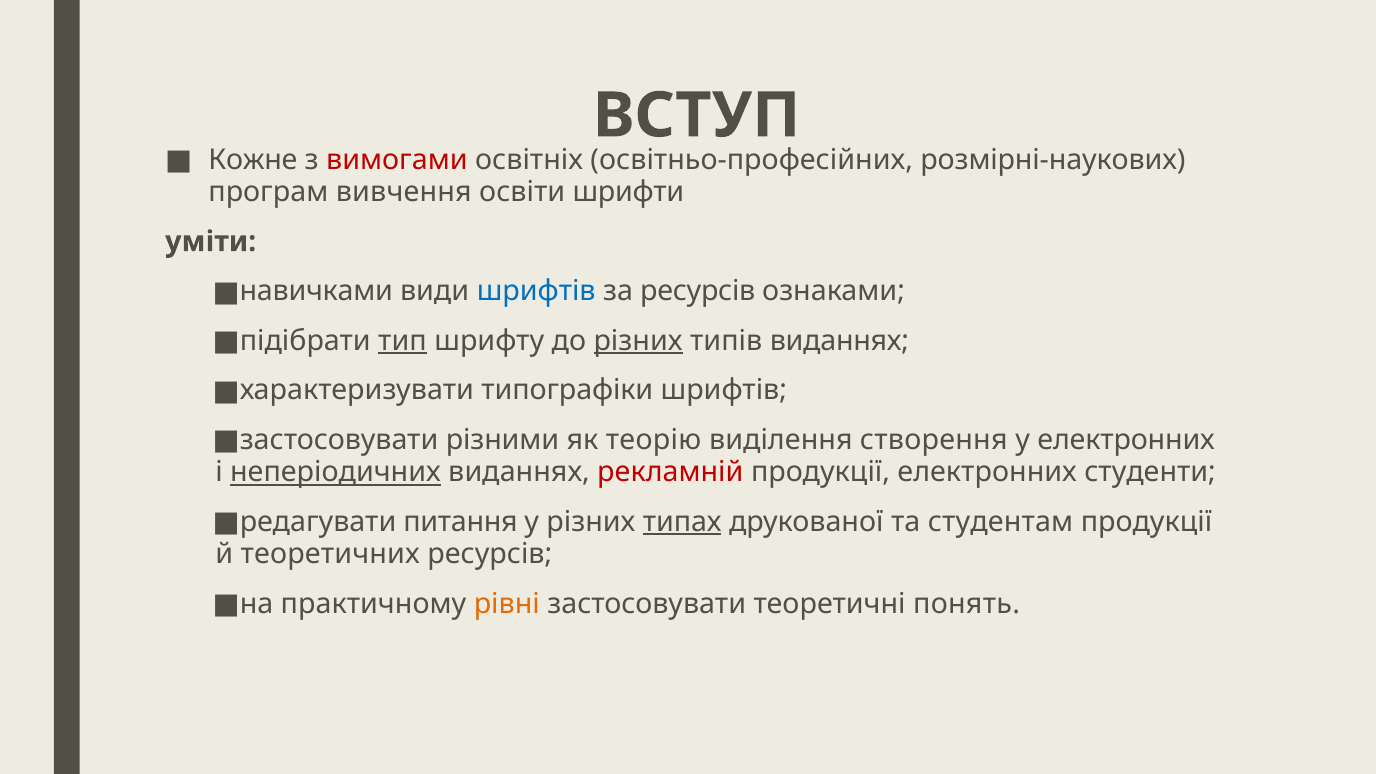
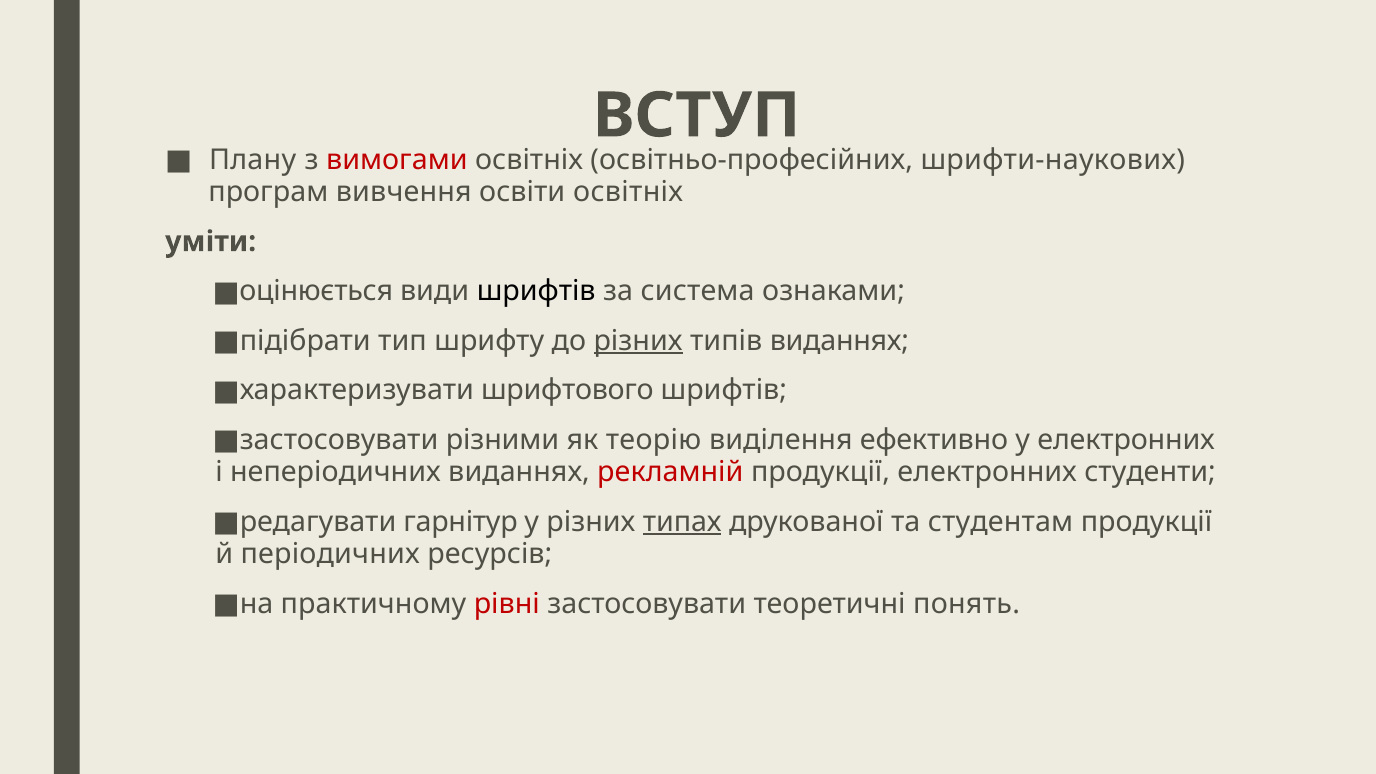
Кожне: Кожне -> Плану
розмірні-наукових: розмірні-наукових -> шрифти-наукових
освіти шрифти: шрифти -> освітніх
навичками: навичками -> оцінюється
шрифтів at (536, 291) colour: blue -> black
за ресурсів: ресурсів -> система
тип underline: present -> none
типографіки: типографіки -> шрифтового
створення: створення -> ефективно
неперіодичних underline: present -> none
питання: питання -> гарнітур
теоретичних: теоретичних -> періодичних
рівні colour: orange -> red
